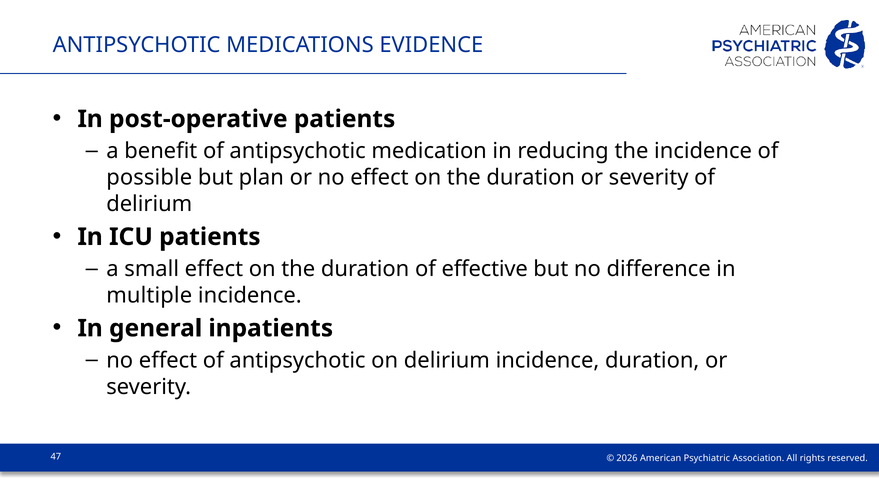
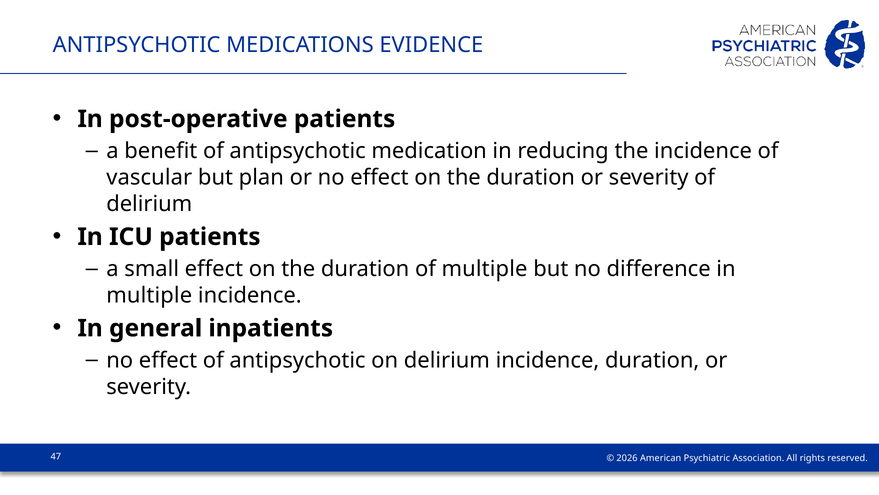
possible: possible -> vascular
of effective: effective -> multiple
